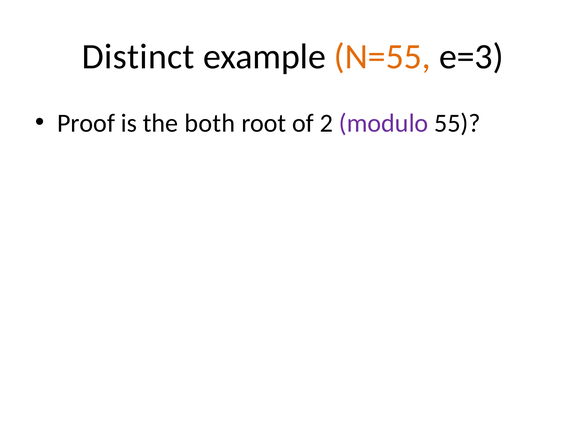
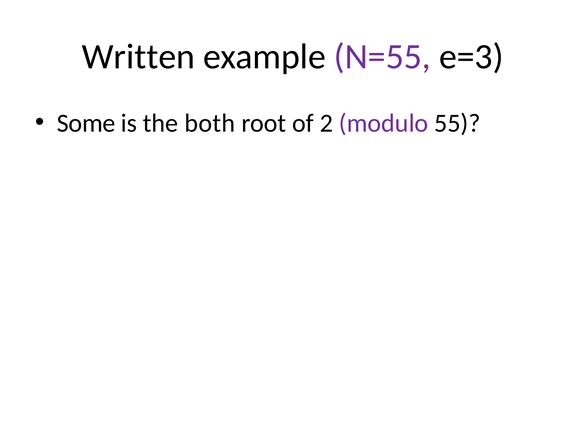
Distinct: Distinct -> Written
N=55 colour: orange -> purple
Proof: Proof -> Some
